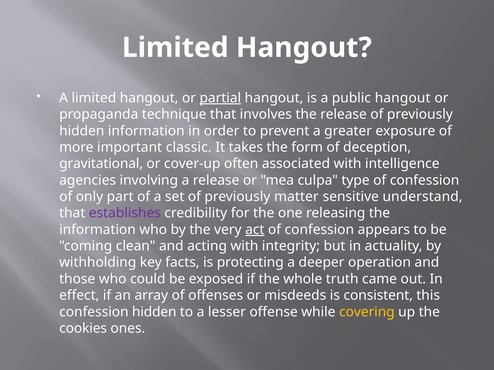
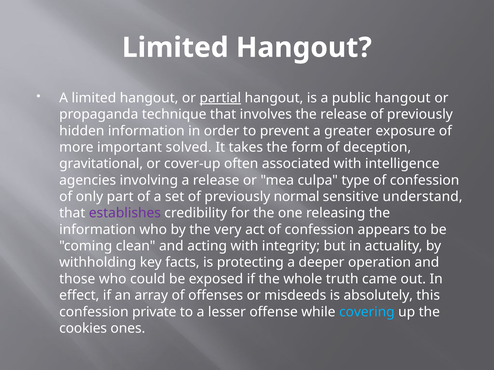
classic: classic -> solved
matter: matter -> normal
act underline: present -> none
consistent: consistent -> absolutely
confession hidden: hidden -> private
covering colour: yellow -> light blue
